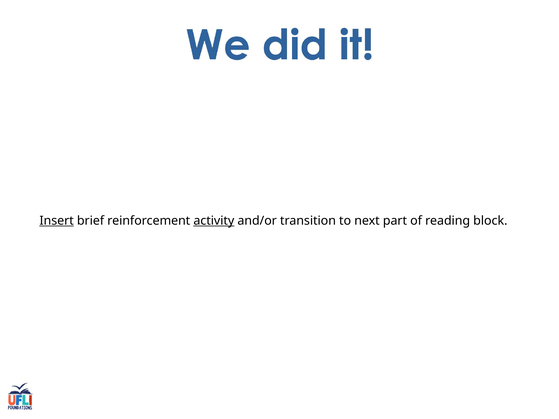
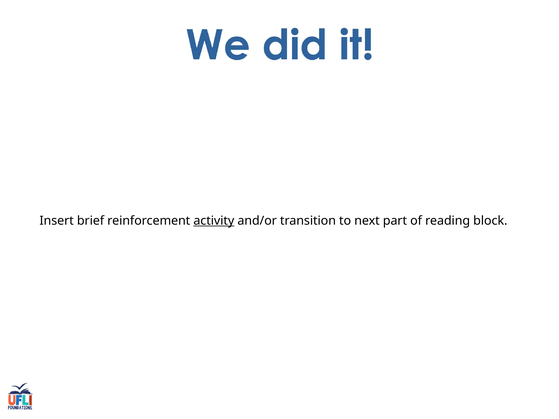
Insert underline: present -> none
